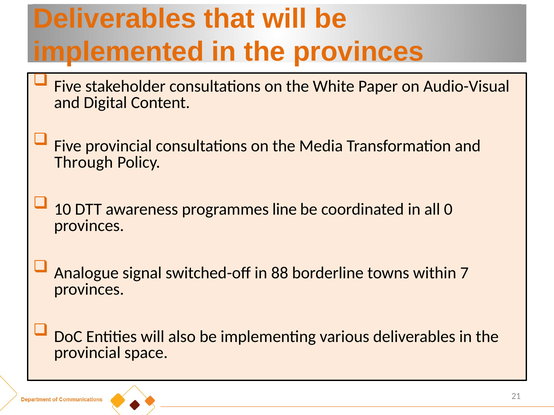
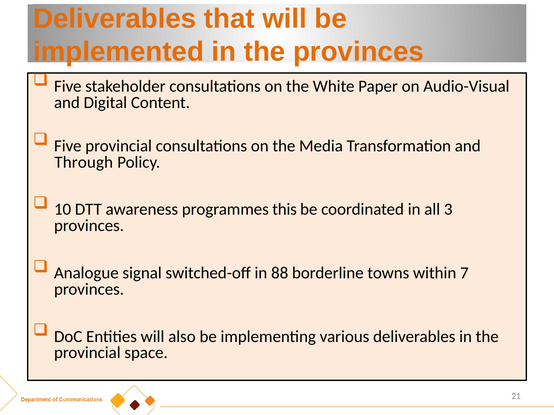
line: line -> this
0: 0 -> 3
